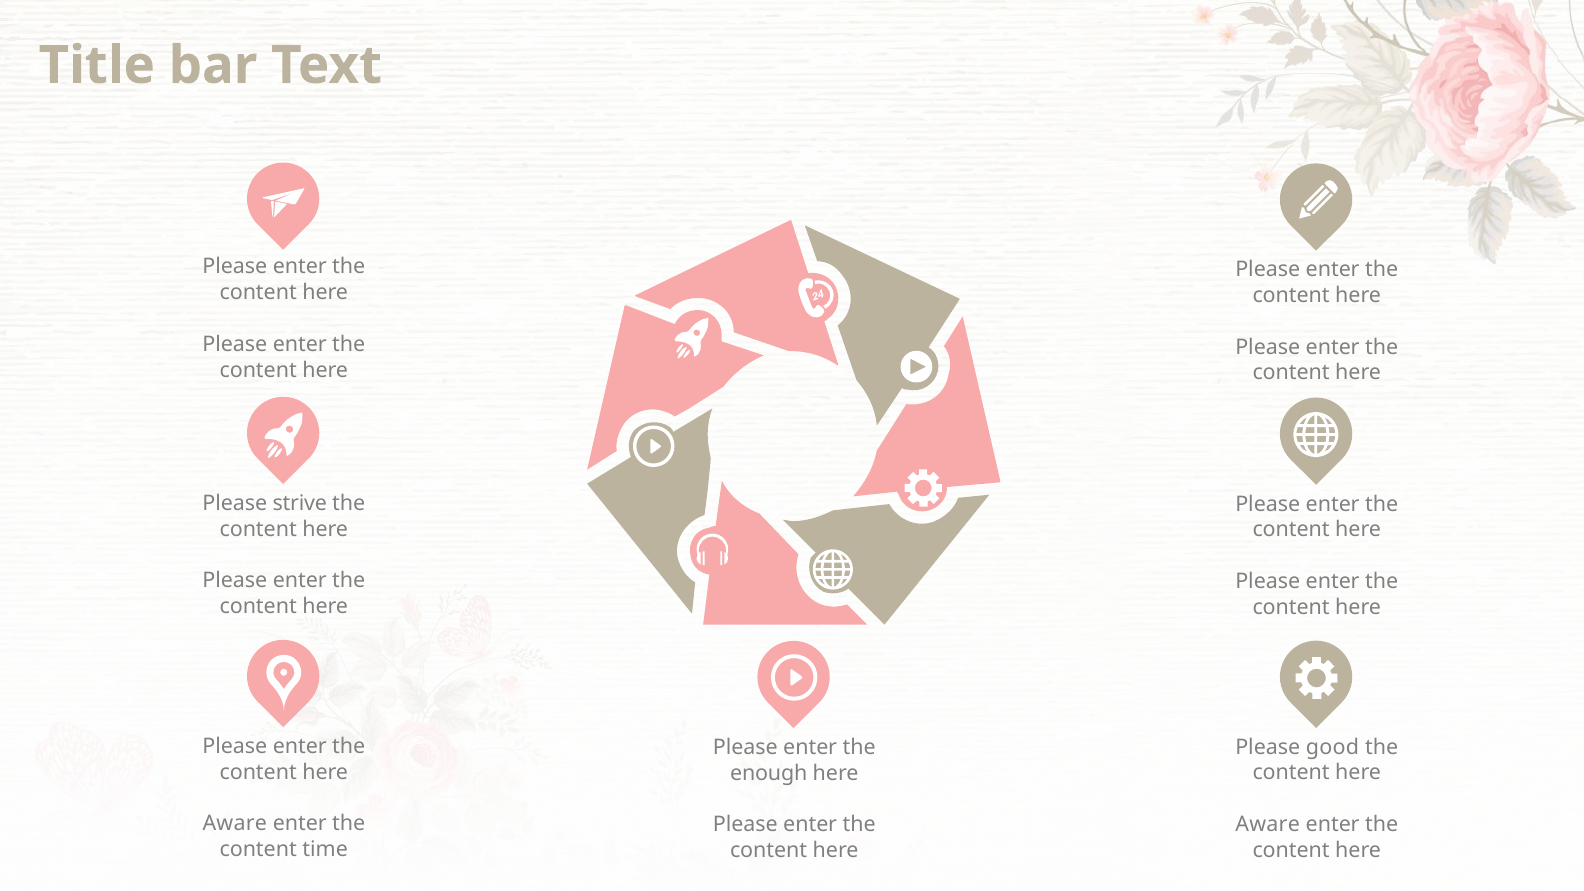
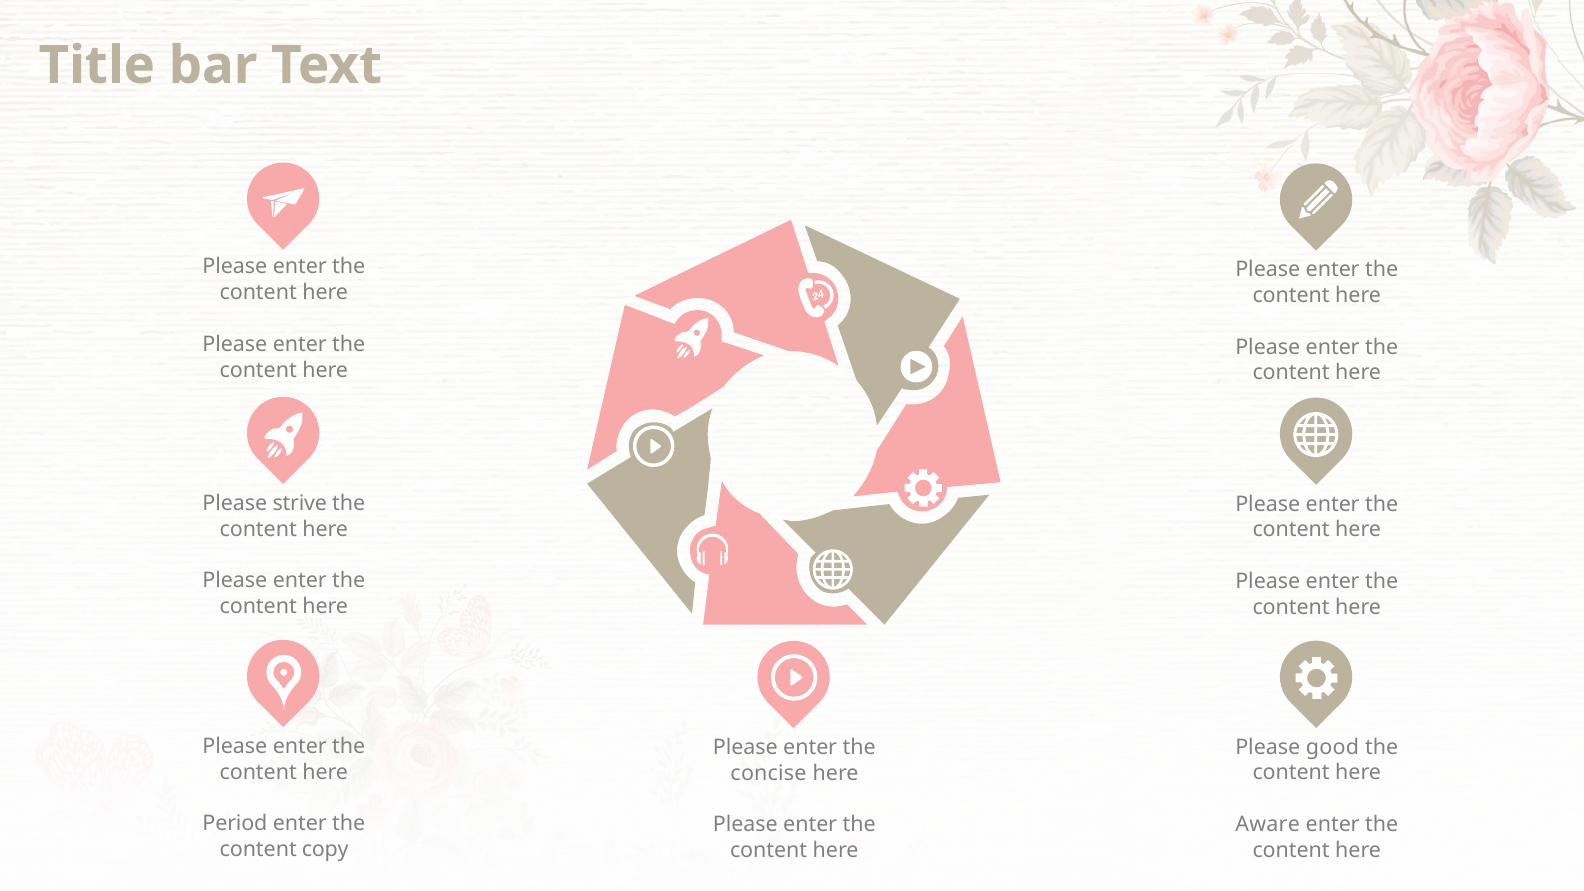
enough: enough -> concise
Aware at (235, 824): Aware -> Period
time: time -> copy
